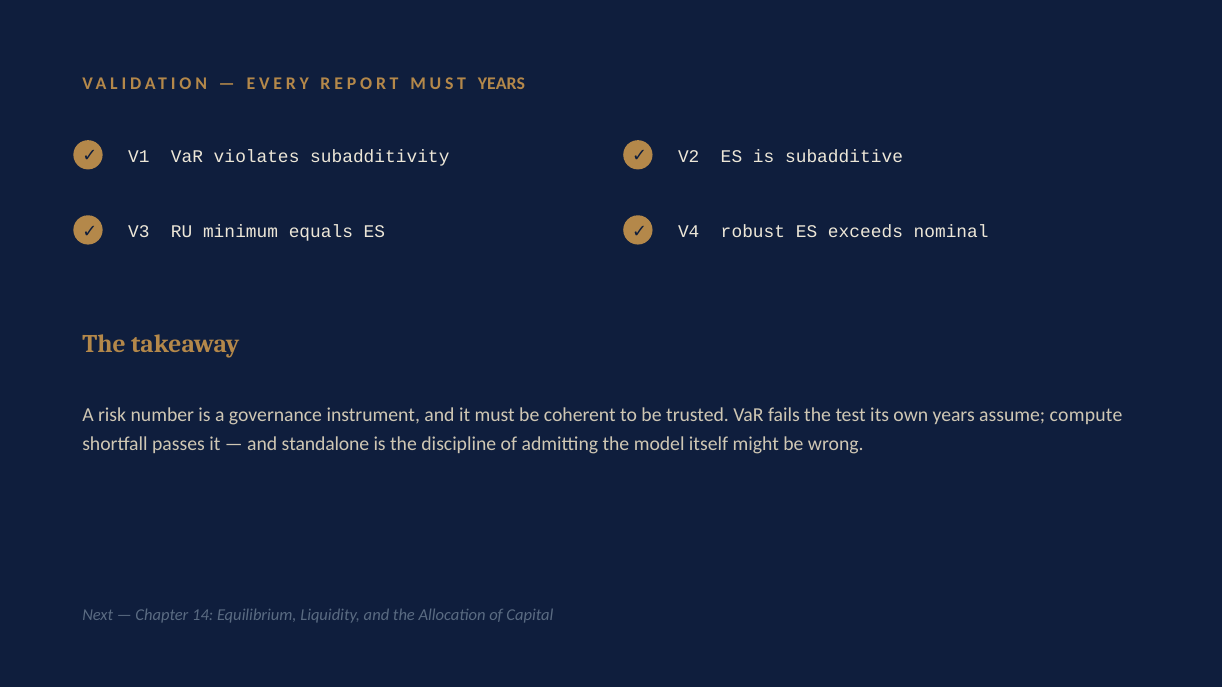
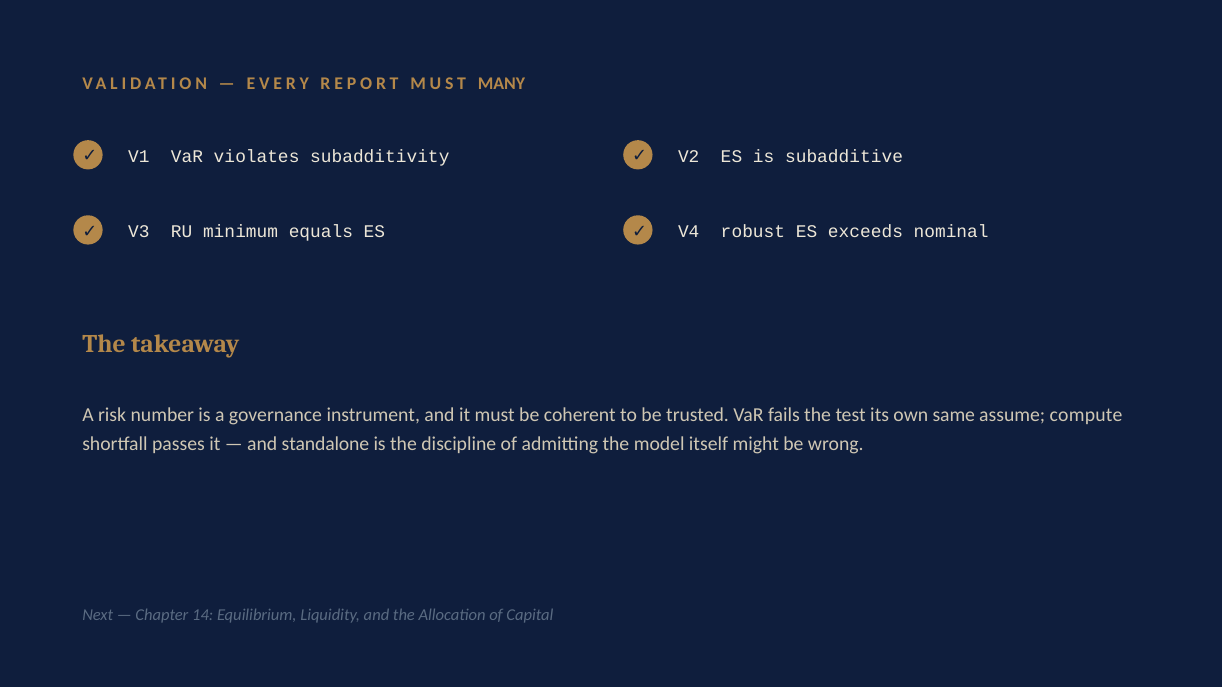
MUST YEARS: YEARS -> MANY
own years: years -> same
